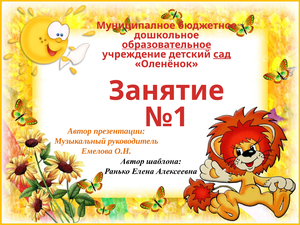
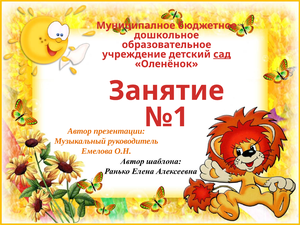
образовательное underline: present -> none
